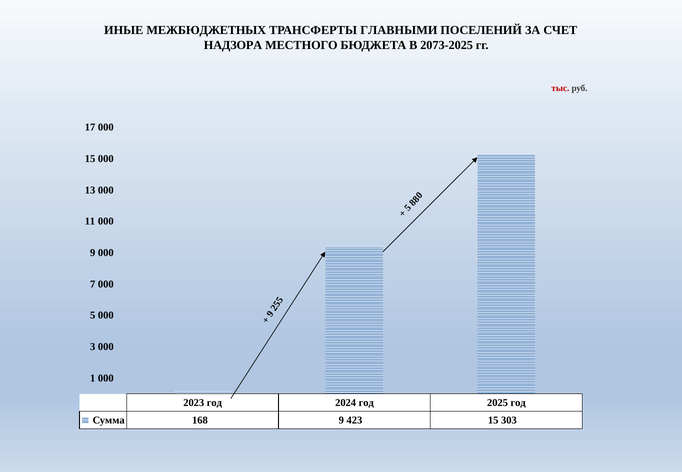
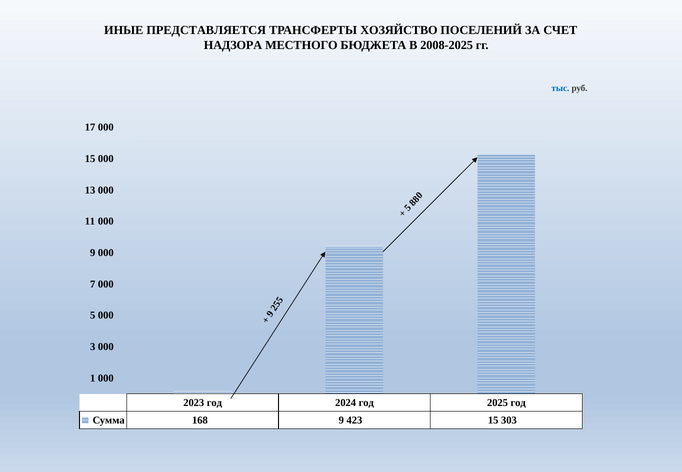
МЕЖБЮДЖЕТНЫХ: МЕЖБЮДЖЕТНЫХ -> ПРЕДСТАВЛЯЕТСЯ
ГЛАВНЫМИ: ГЛАВНЫМИ -> ХОЗЯЙСТВО
2073-2025: 2073-2025 -> 2008-2025
тыс colour: red -> blue
